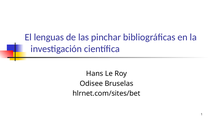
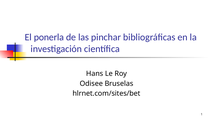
lenguas: lenguas -> ponerla
